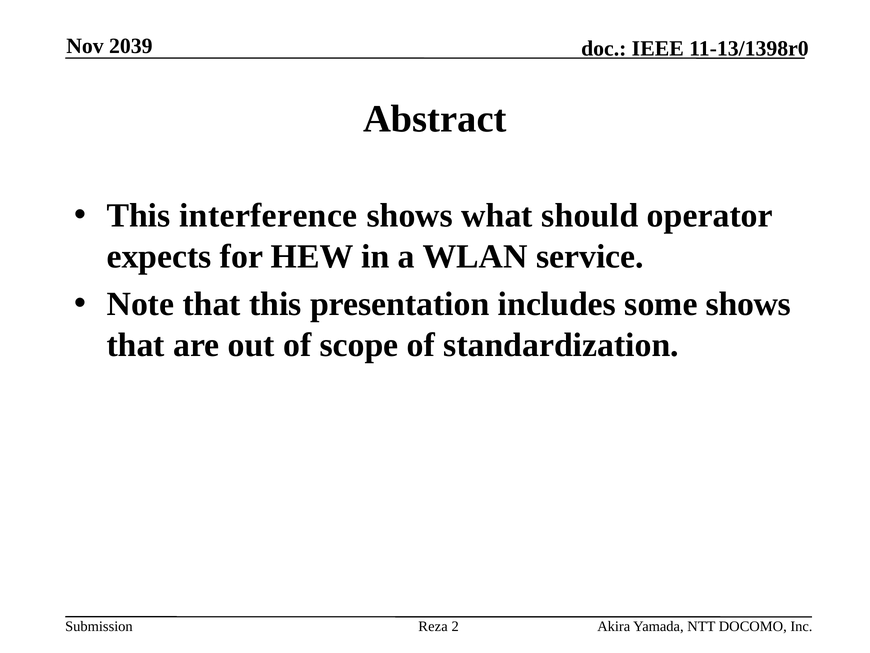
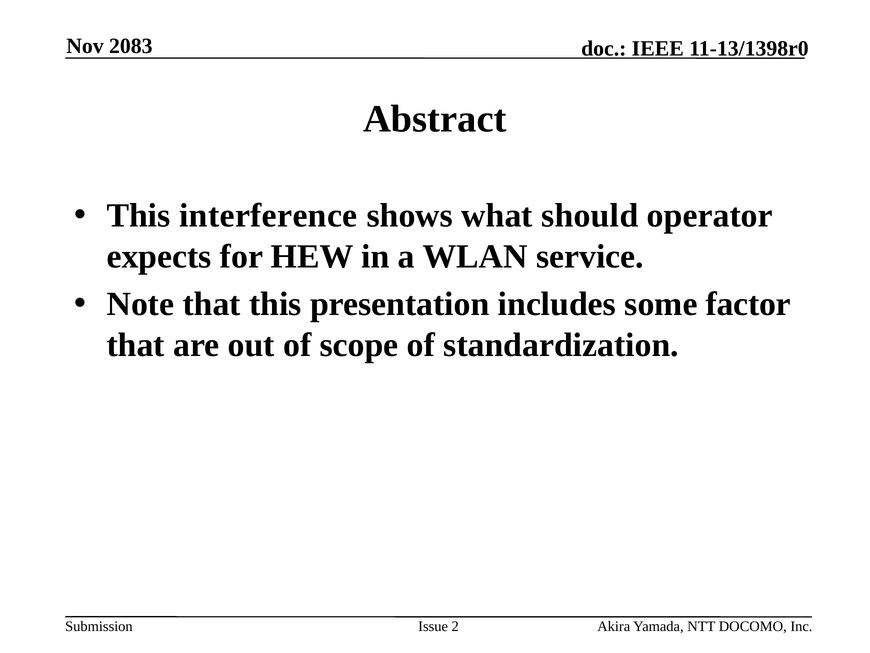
2039: 2039 -> 2083
some shows: shows -> factor
Reza: Reza -> Issue
